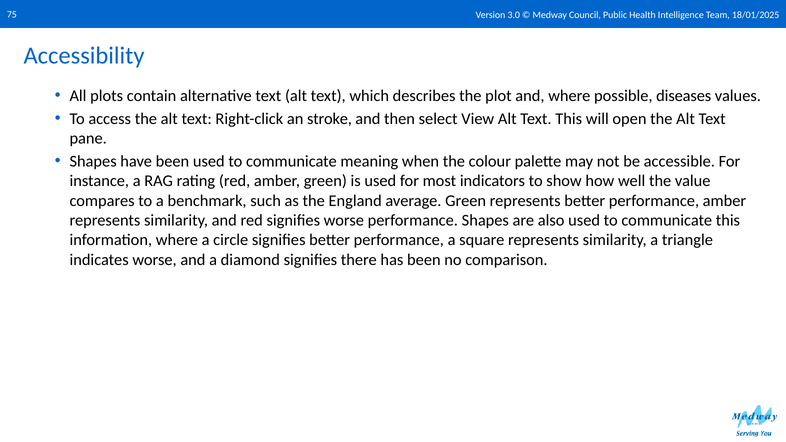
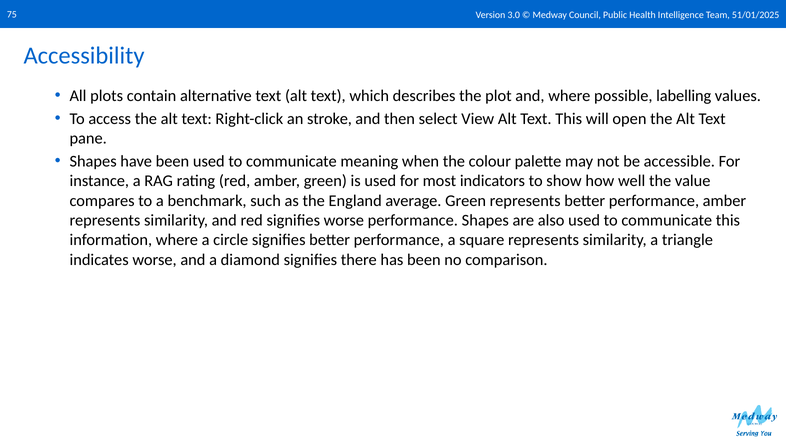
18/01/2025: 18/01/2025 -> 51/01/2025
diseases: diseases -> labelling
